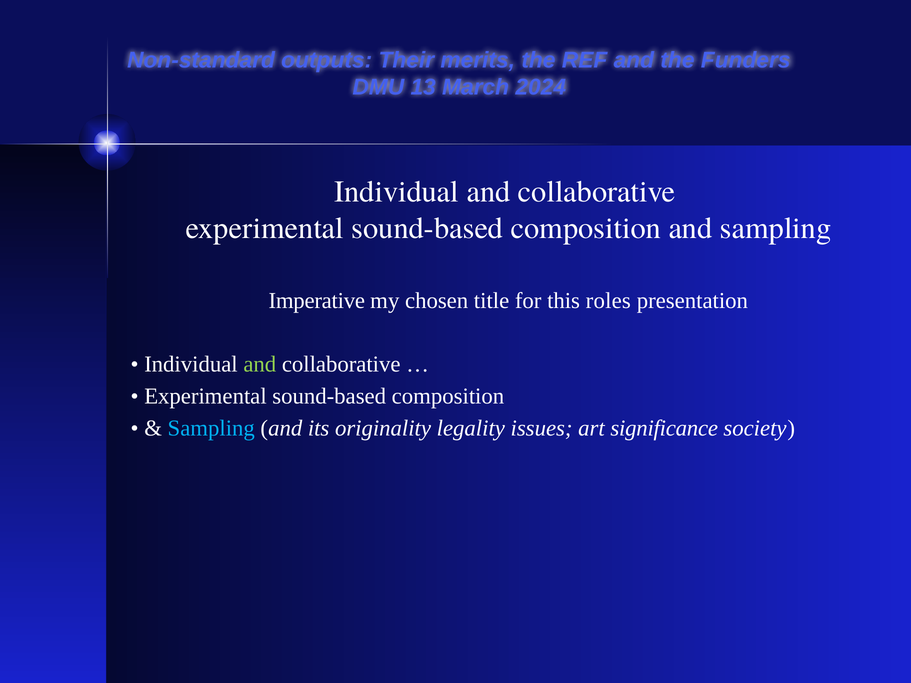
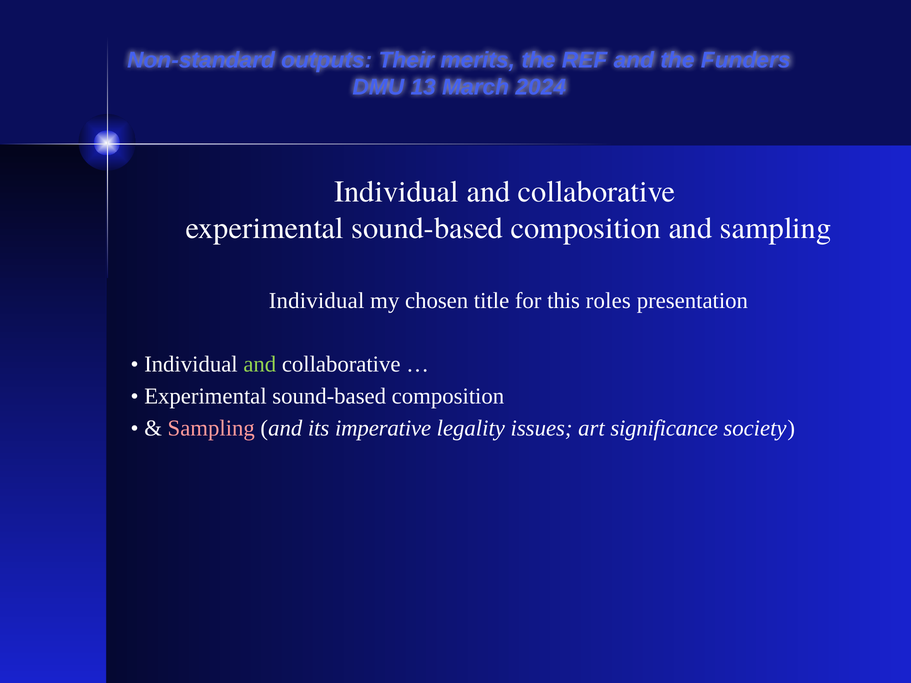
Imperative at (317, 301): Imperative -> Individual
Sampling at (211, 428) colour: light blue -> pink
originality: originality -> imperative
